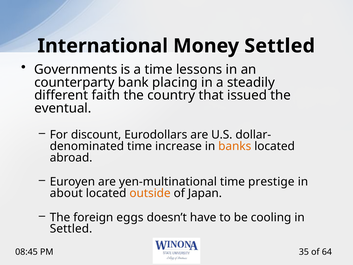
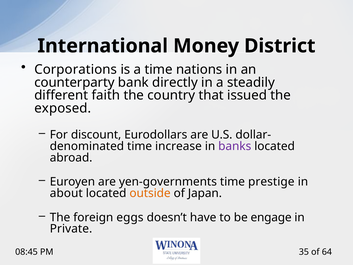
Money Settled: Settled -> District
Governments: Governments -> Corporations
lessons: lessons -> nations
placing: placing -> directly
eventual: eventual -> exposed
banks colour: orange -> purple
yen-multinational: yen-multinational -> yen-governments
cooling: cooling -> engage
Settled at (71, 229): Settled -> Private
